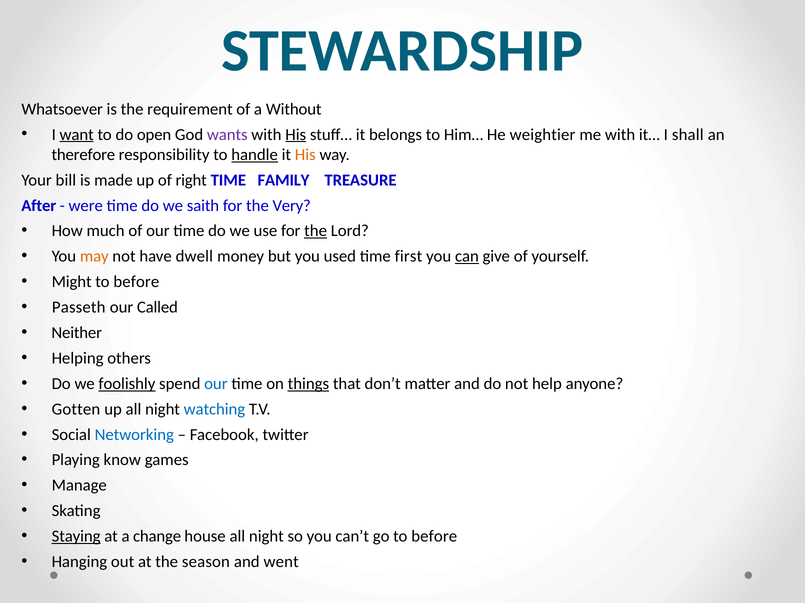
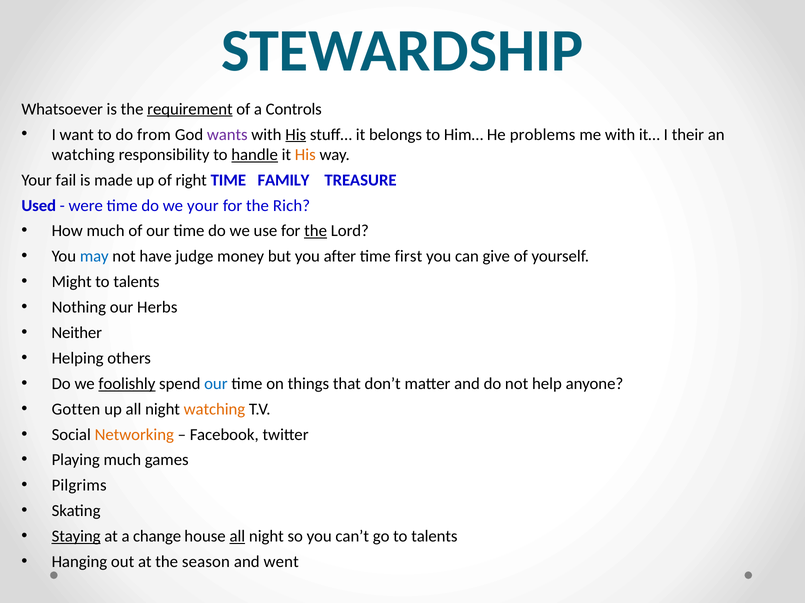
requirement underline: none -> present
Without: Without -> Controls
want underline: present -> none
open: open -> from
weightier: weightier -> problems
shall: shall -> their
therefore at (83, 155): therefore -> watching
bill: bill -> fail
After: After -> Used
we saith: saith -> your
Very: Very -> Rich
may colour: orange -> blue
dwell: dwell -> judge
used: used -> after
can underline: present -> none
before at (136, 282): before -> talents
Passeth: Passeth -> Nothing
Called: Called -> Herbs
things underline: present -> none
watching at (214, 410) colour: blue -> orange
Networking colour: blue -> orange
Playing know: know -> much
Manage: Manage -> Pilgrims
all at (237, 537) underline: none -> present
go to before: before -> talents
